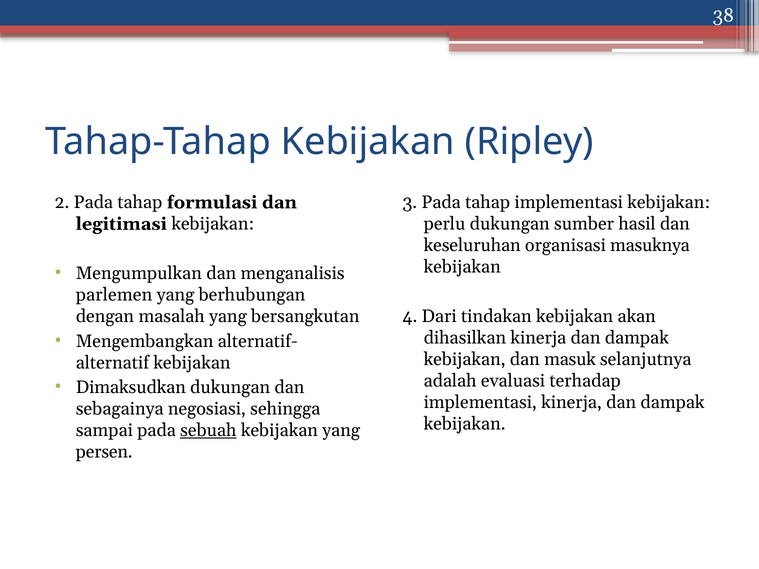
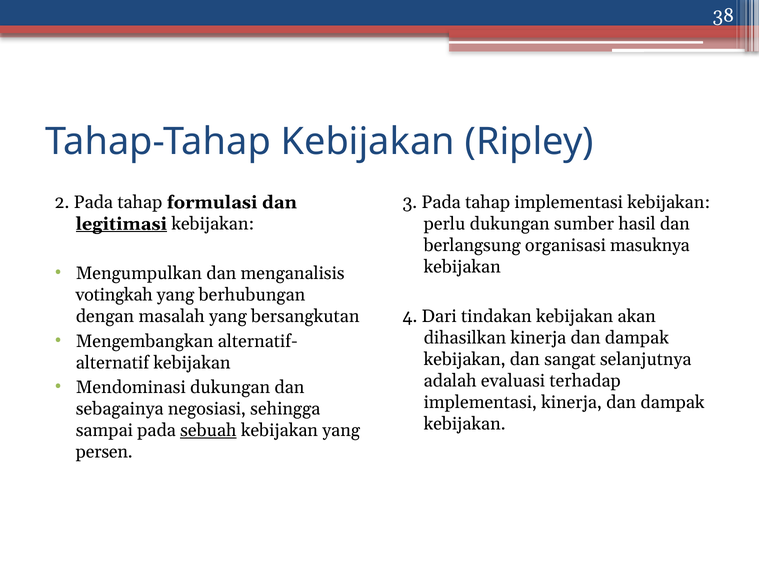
legitimasi underline: none -> present
keseluruhan: keseluruhan -> berlangsung
parlemen: parlemen -> votingkah
masuk: masuk -> sangat
Dimaksudkan: Dimaksudkan -> Mendominasi
